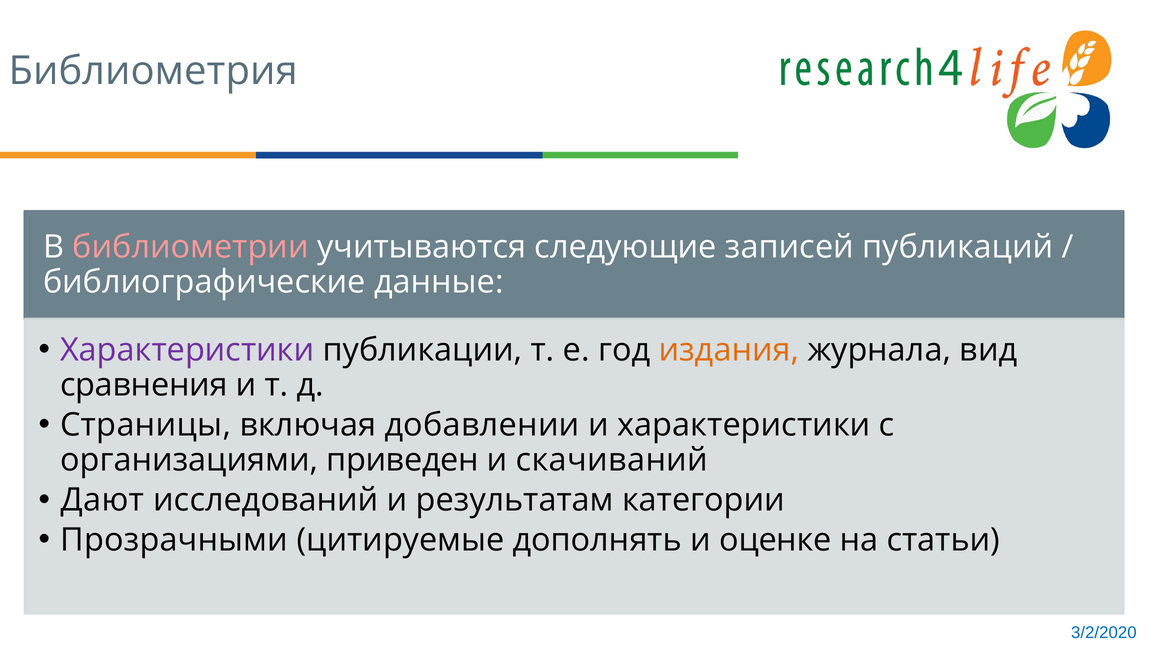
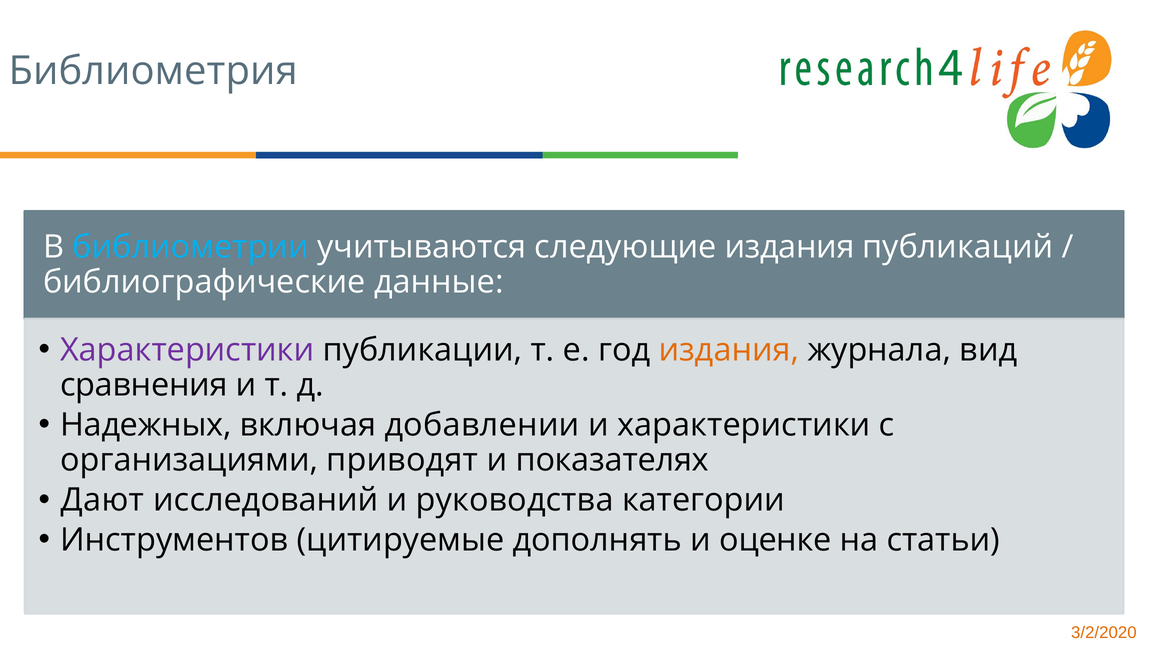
библиометрии colour: pink -> light blue
следующие записей: записей -> издания
Страницы: Страницы -> Надежных
приведен: приведен -> приводят
скачиваний: скачиваний -> показателях
результатам: результатам -> руководства
Прозрачными: Прозрачными -> Инструментов
3/2/2020 colour: blue -> orange
